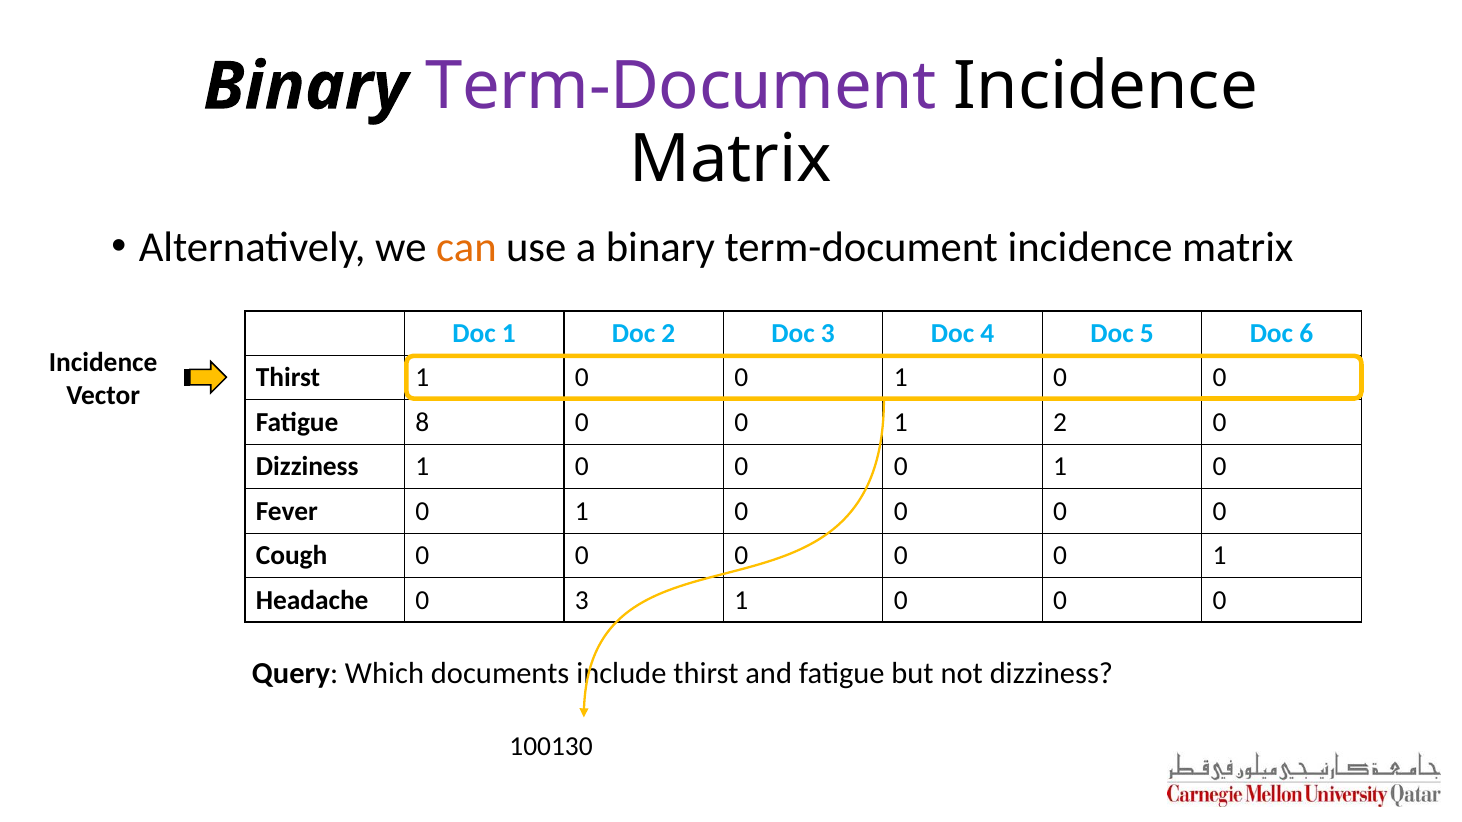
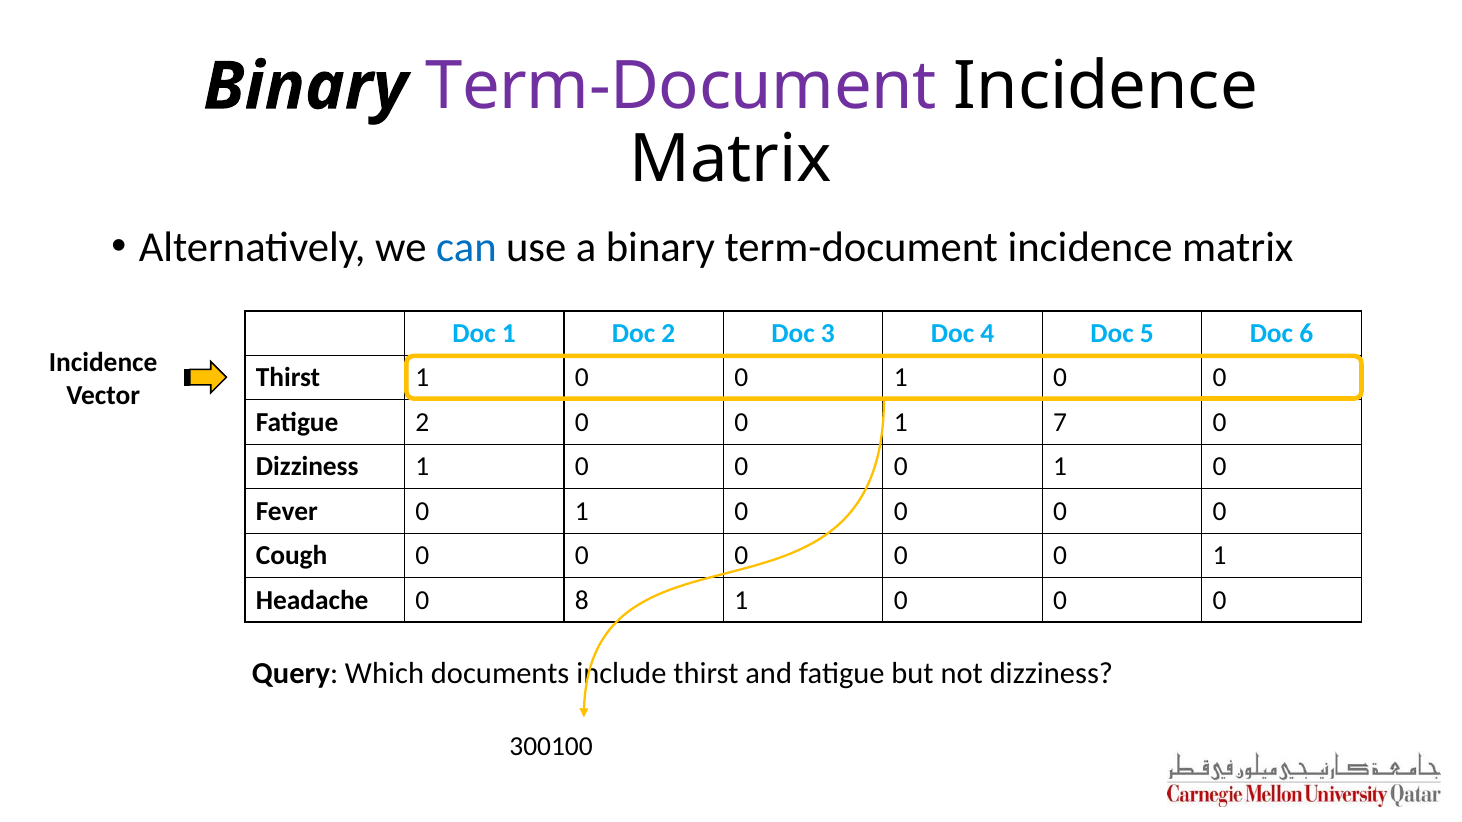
can colour: orange -> blue
Fatigue 8: 8 -> 2
1 2: 2 -> 7
0 3: 3 -> 8
100130: 100130 -> 300100
